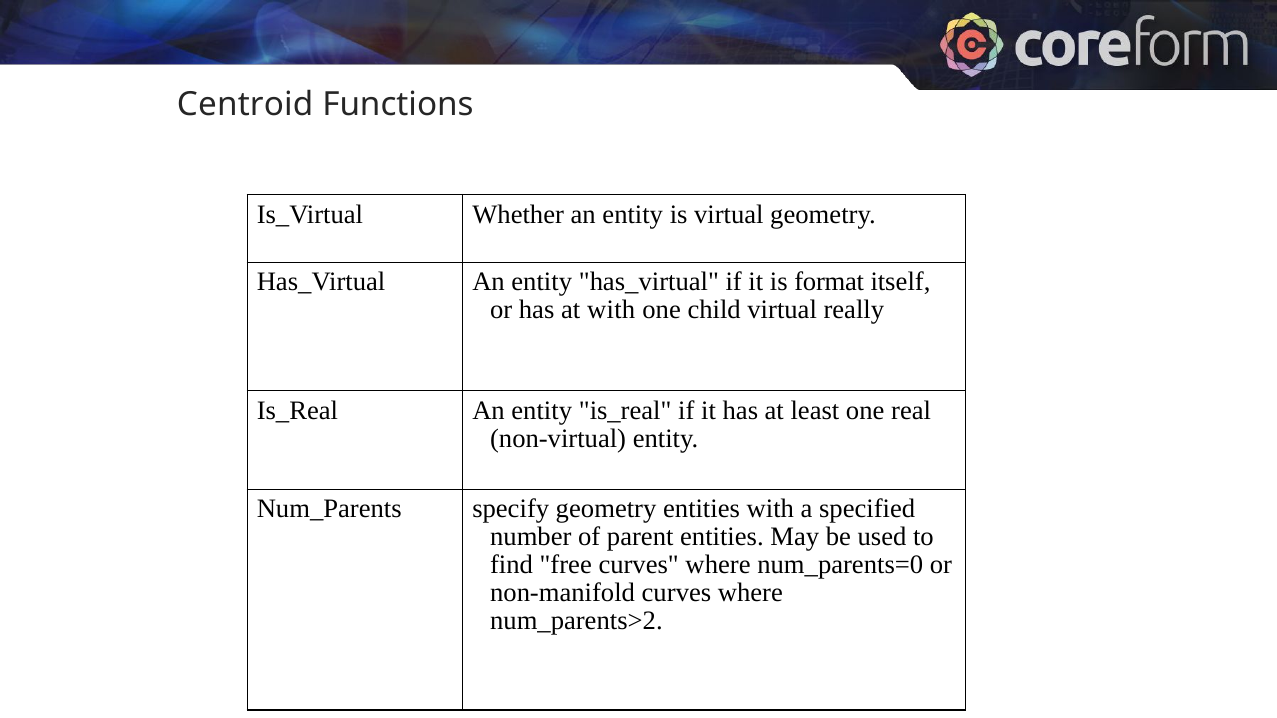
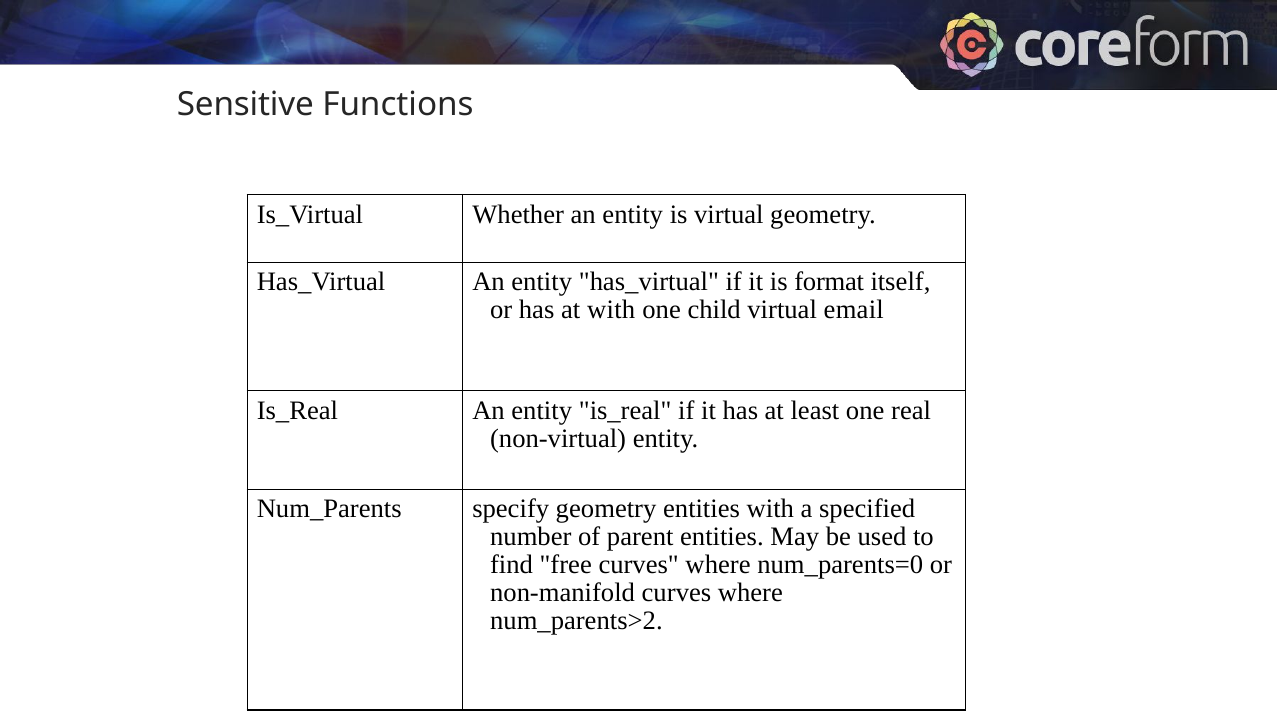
Centroid: Centroid -> Sensitive
really: really -> email
